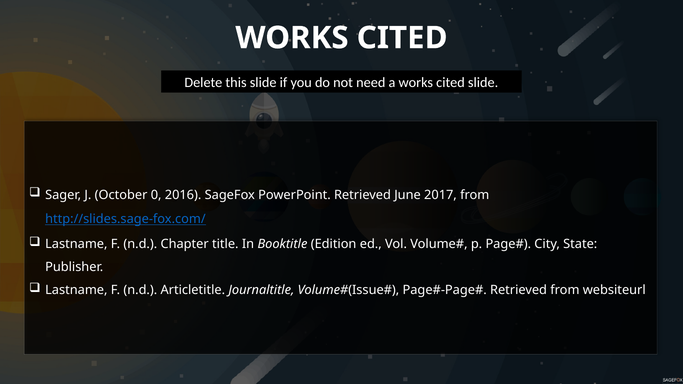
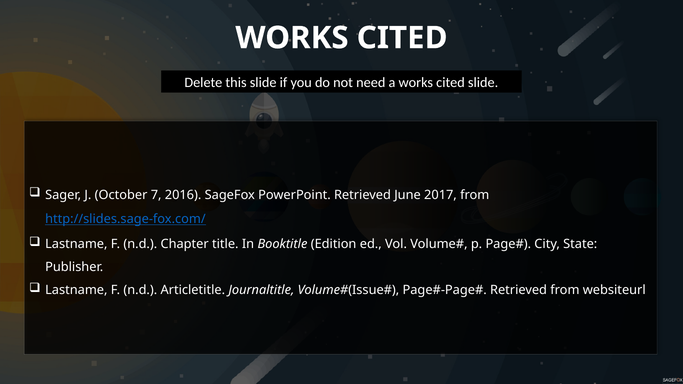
0: 0 -> 7
